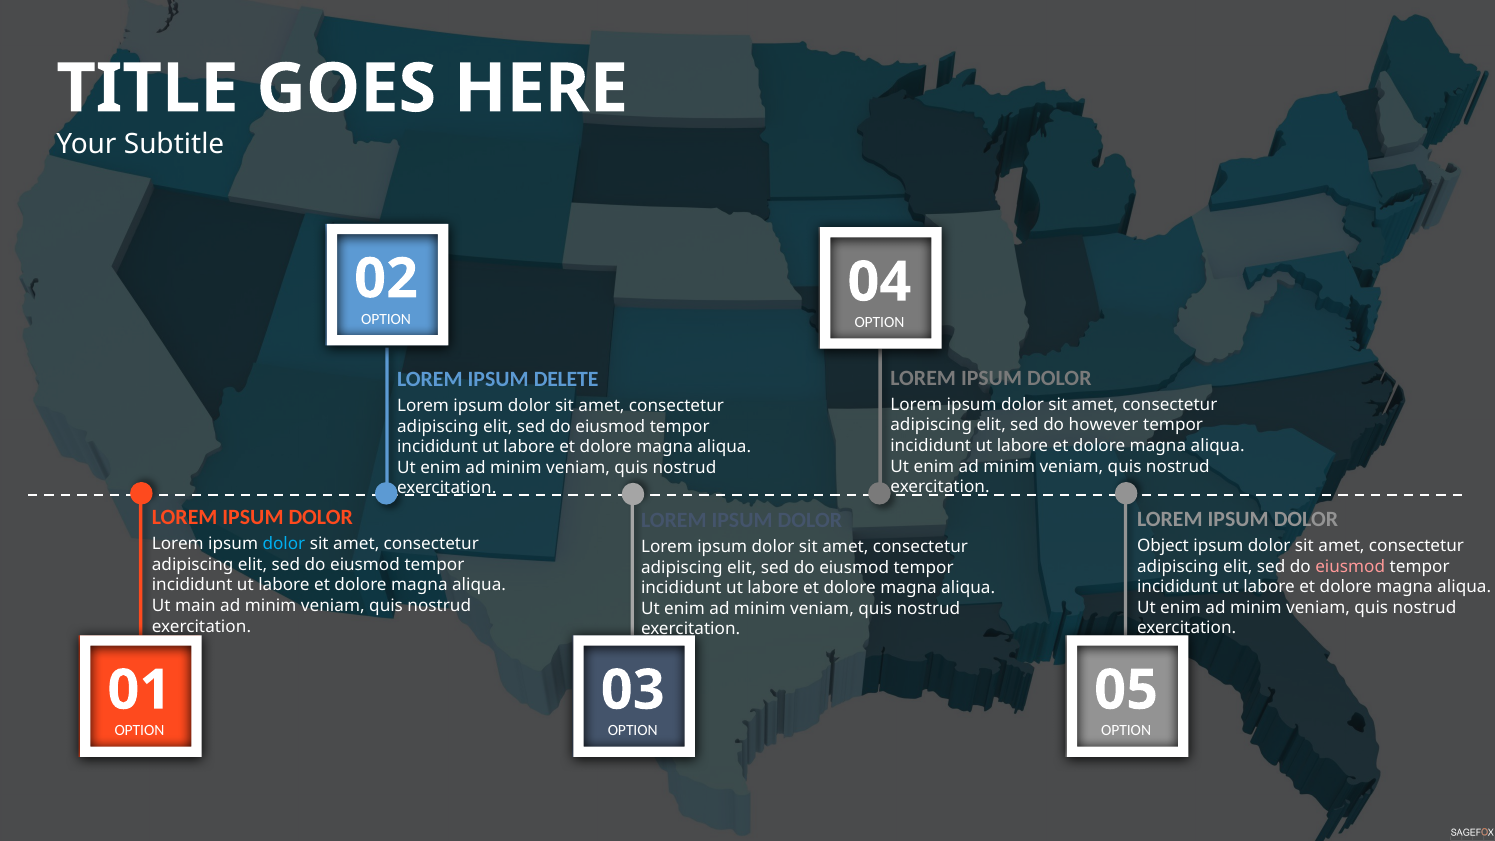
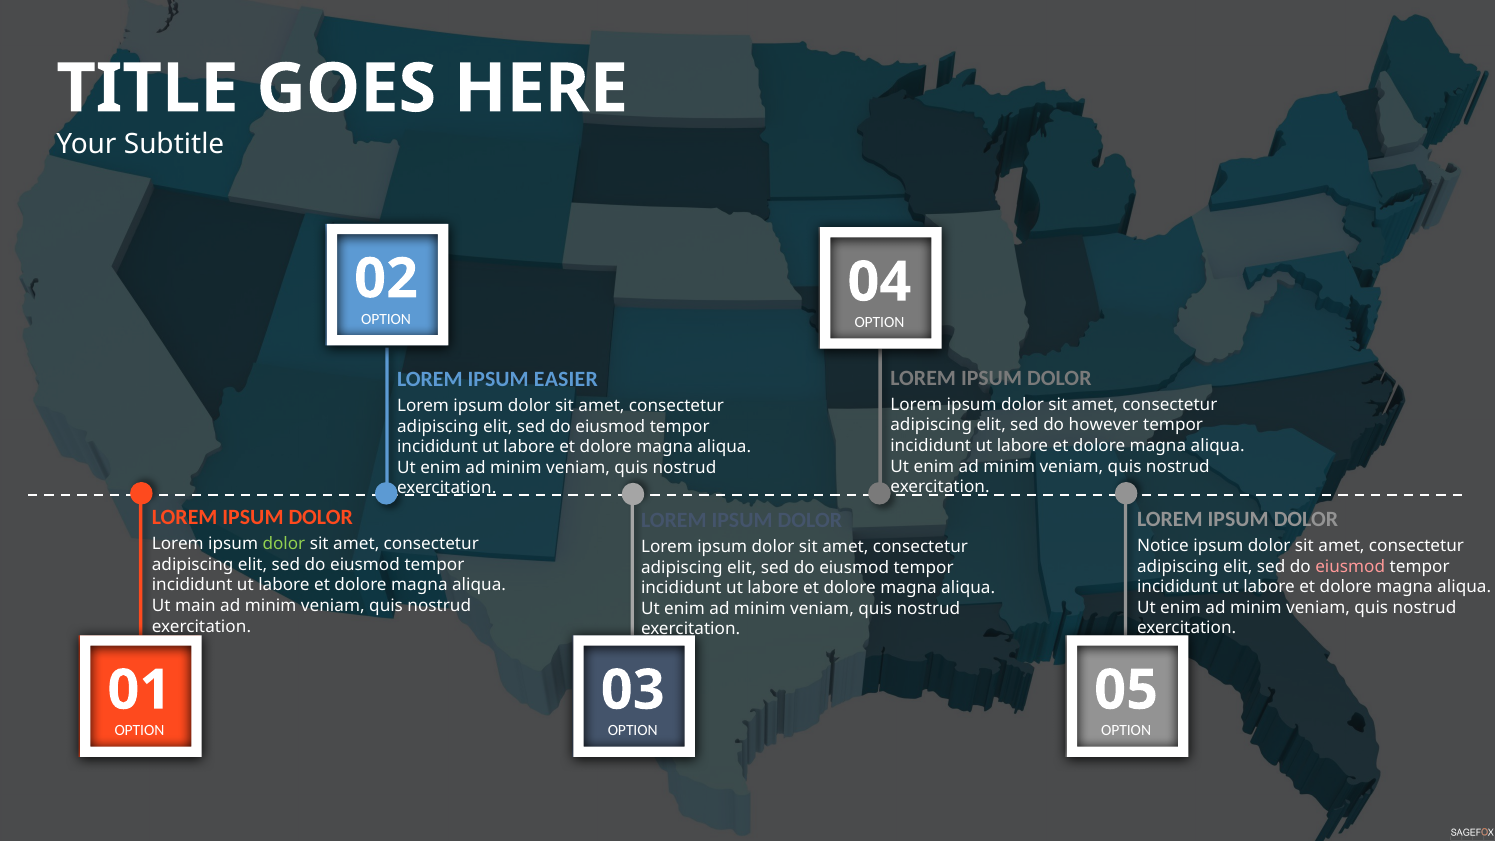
DELETE: DELETE -> EASIER
dolor at (284, 544) colour: light blue -> light green
Object: Object -> Notice
